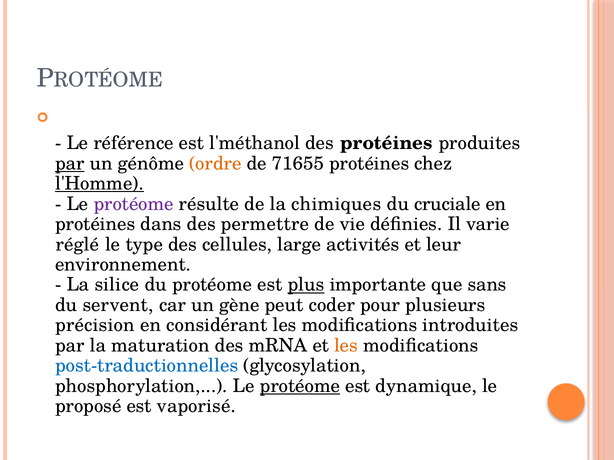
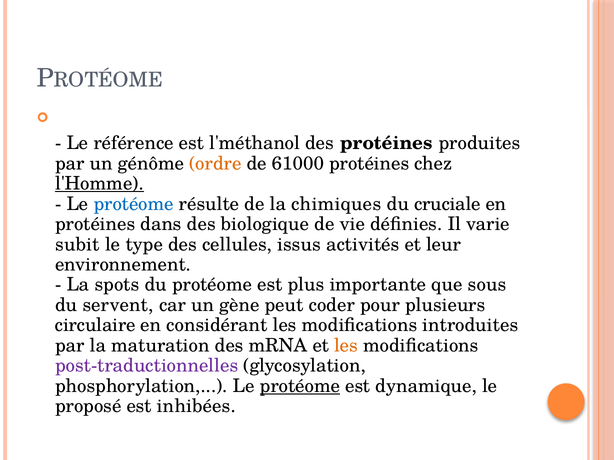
par at (70, 164) underline: present -> none
71655: 71655 -> 61000
protéome at (134, 204) colour: purple -> blue
permettre: permettre -> biologique
réglé: réglé -> subit
large: large -> issus
silice: silice -> spots
plus underline: present -> none
sans: sans -> sous
précision: précision -> circulaire
post-traductionnelles colour: blue -> purple
vaporisé: vaporisé -> inhibées
